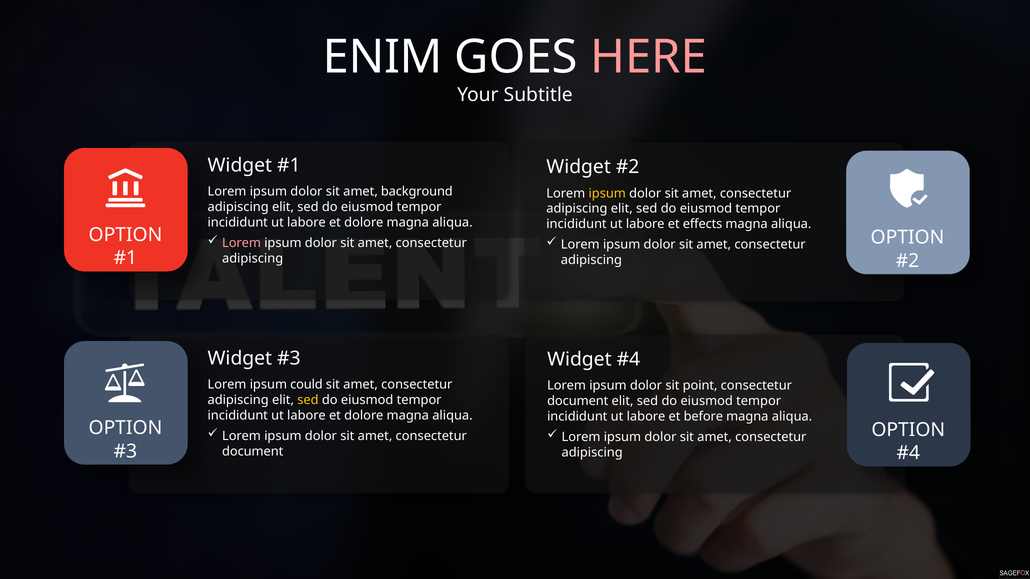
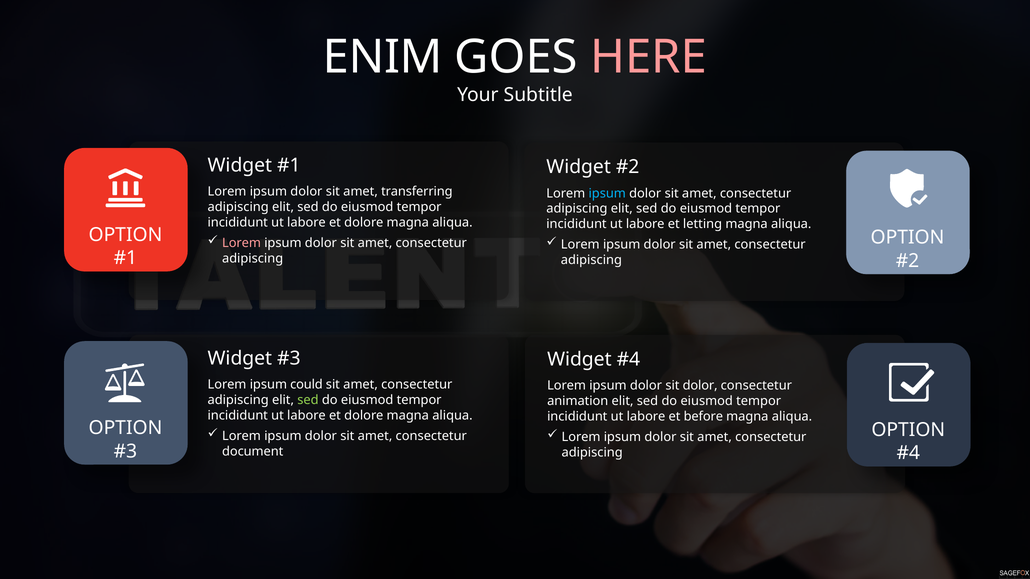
background: background -> transferring
ipsum at (607, 193) colour: yellow -> light blue
effects: effects -> letting
sit point: point -> dolor
sed at (308, 400) colour: yellow -> light green
document at (578, 401): document -> animation
